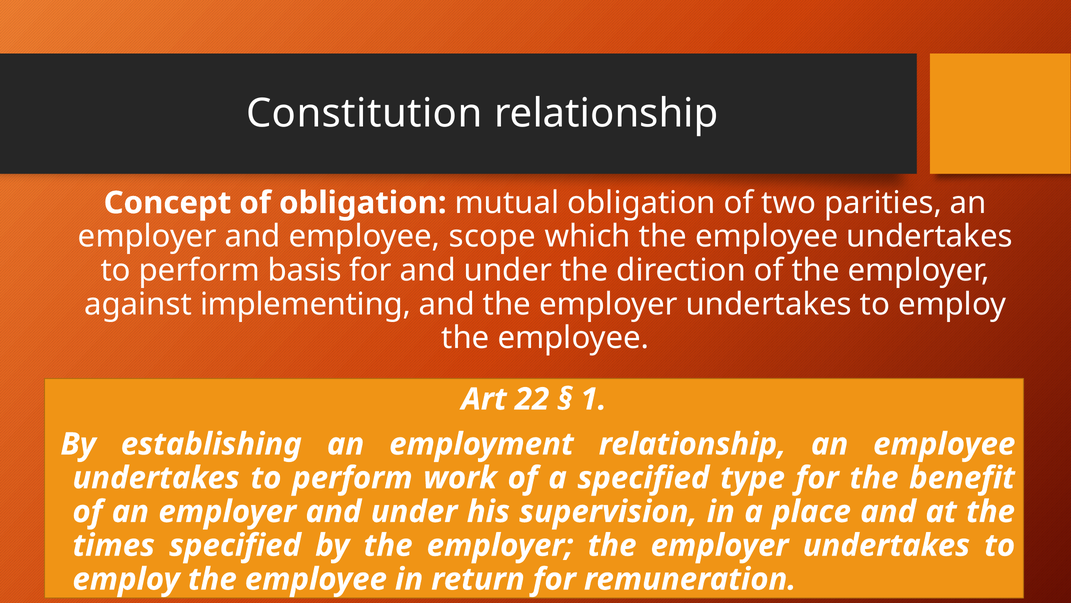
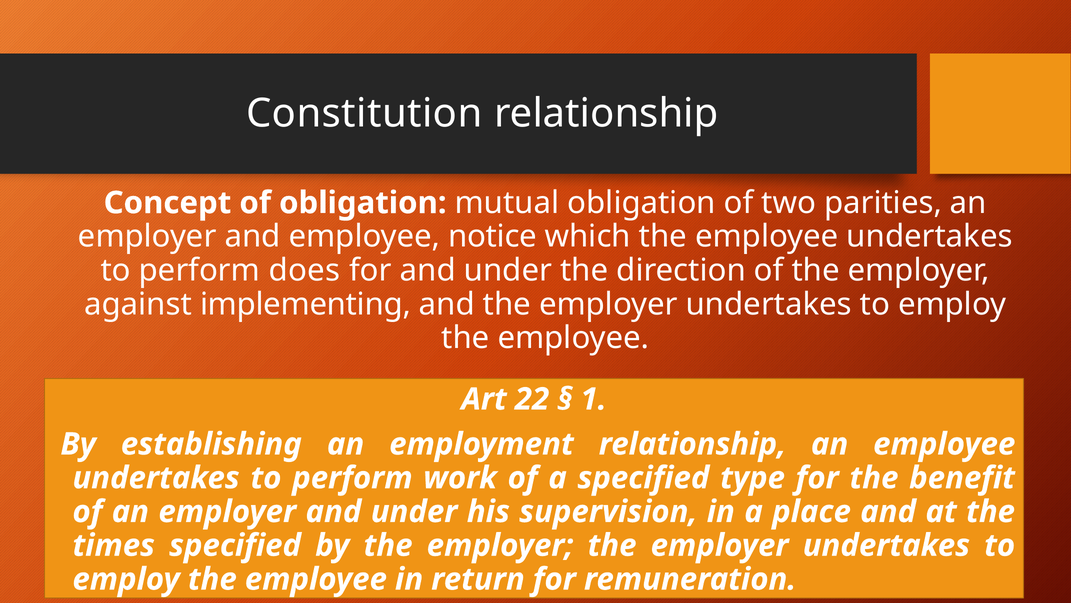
scope: scope -> notice
basis: basis -> does
